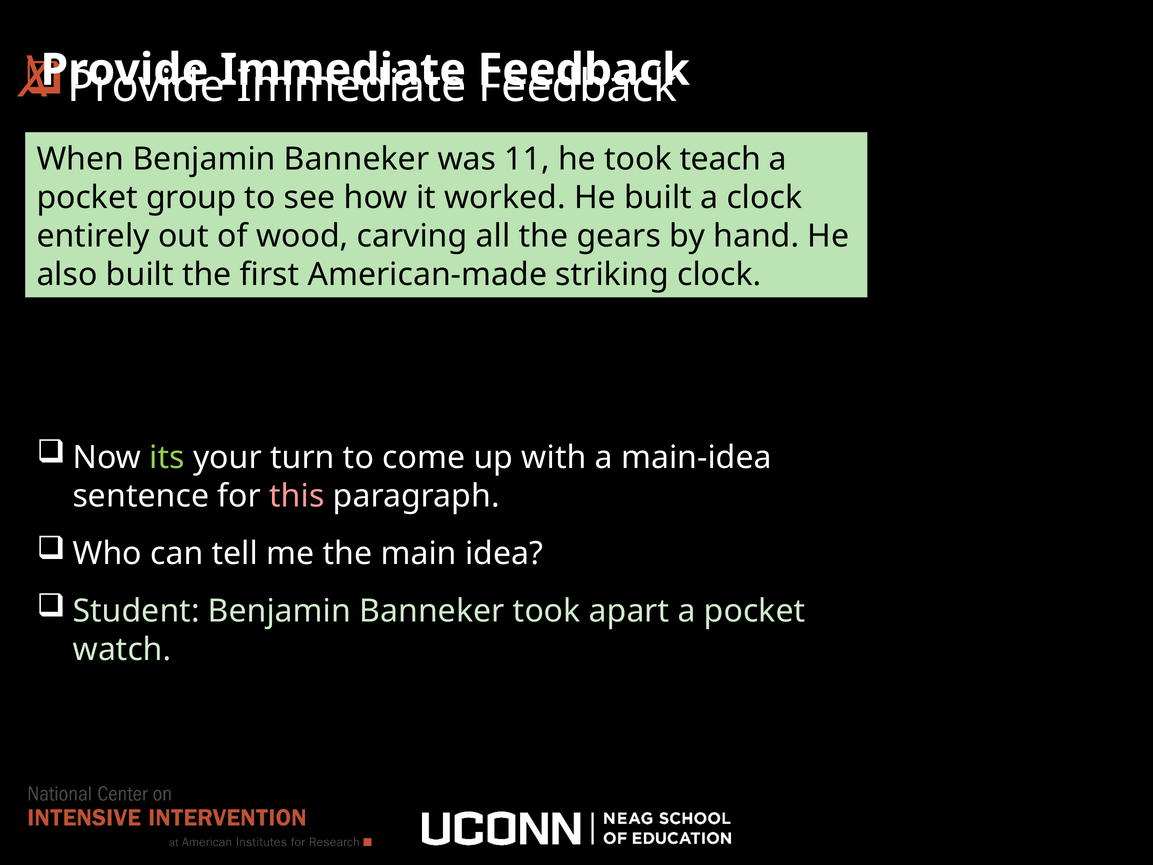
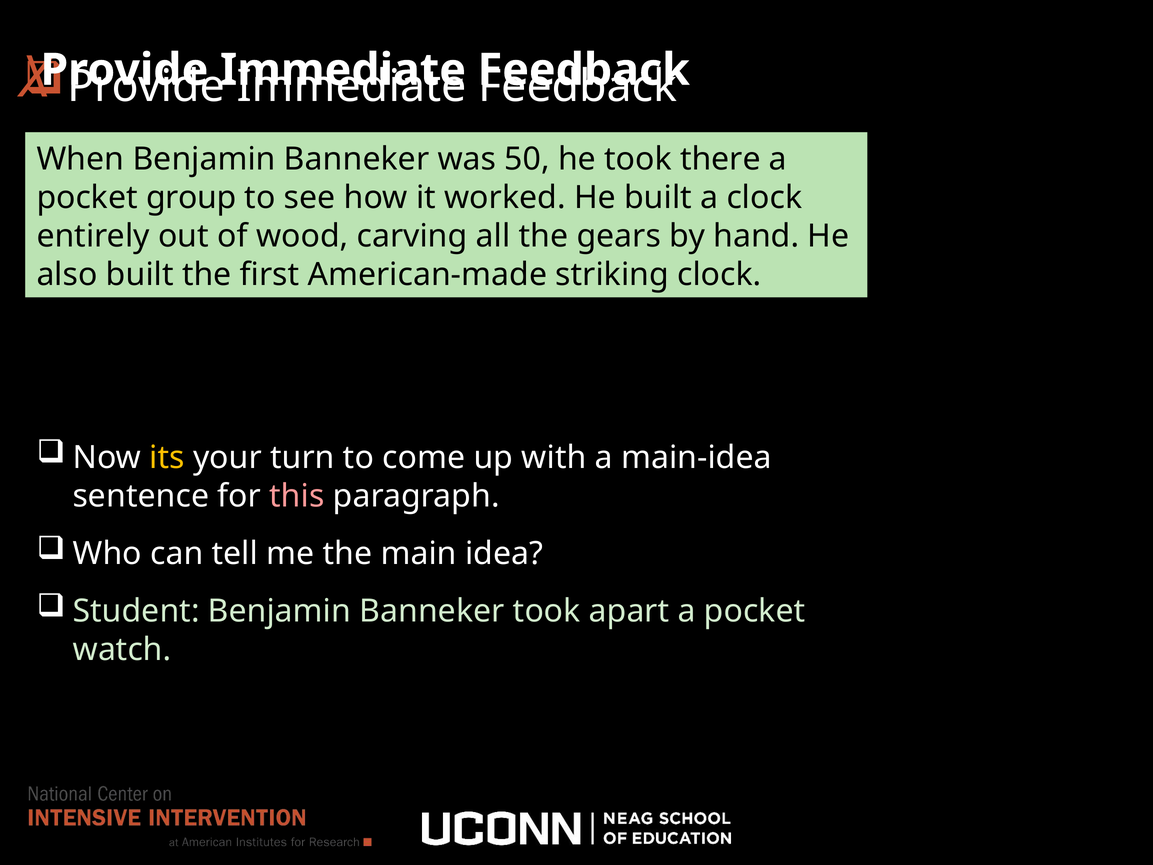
11: 11 -> 50
teach: teach -> there
its colour: light green -> yellow
